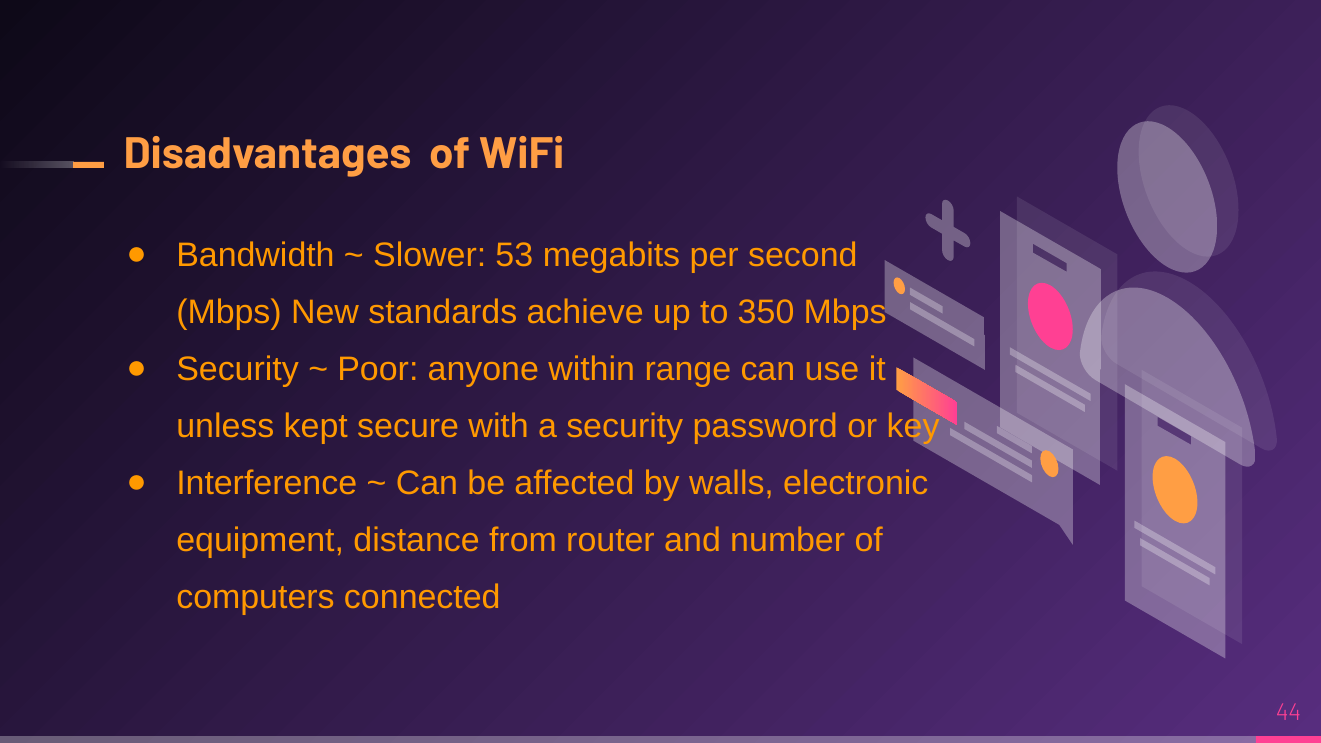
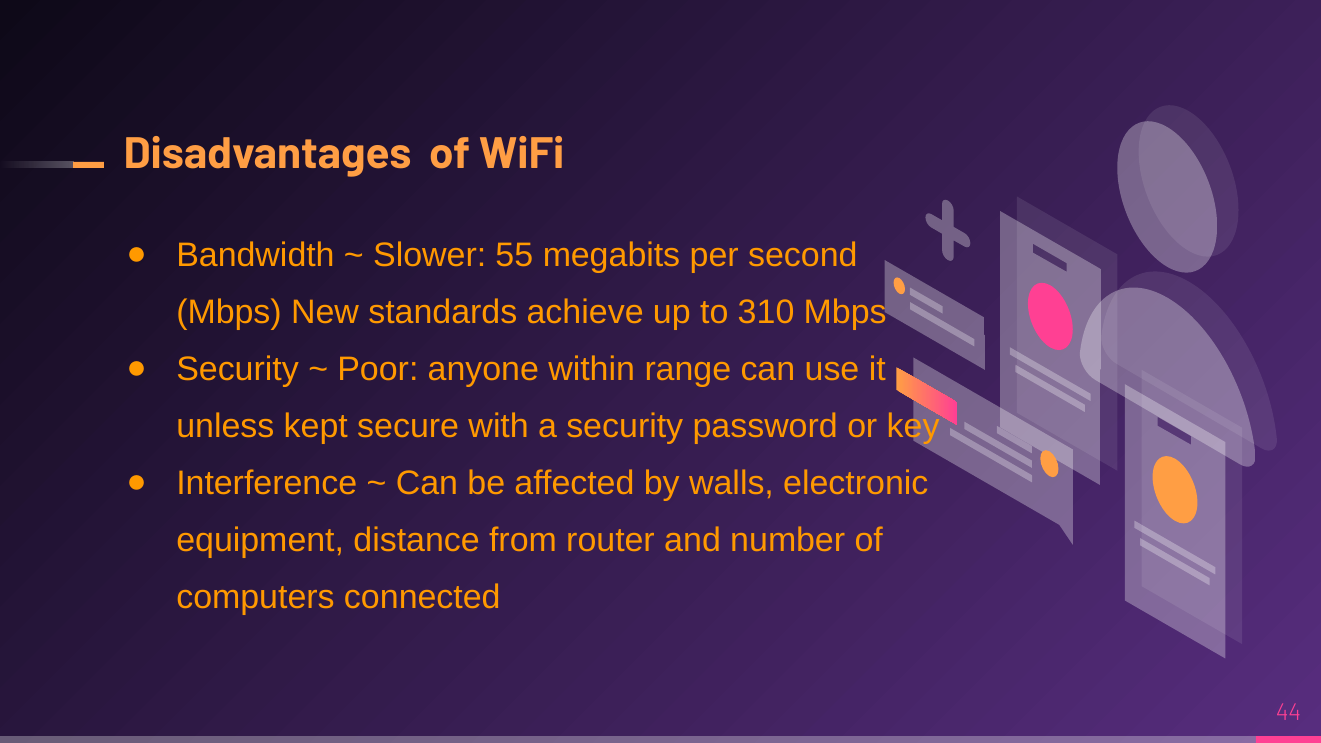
53: 53 -> 55
350: 350 -> 310
